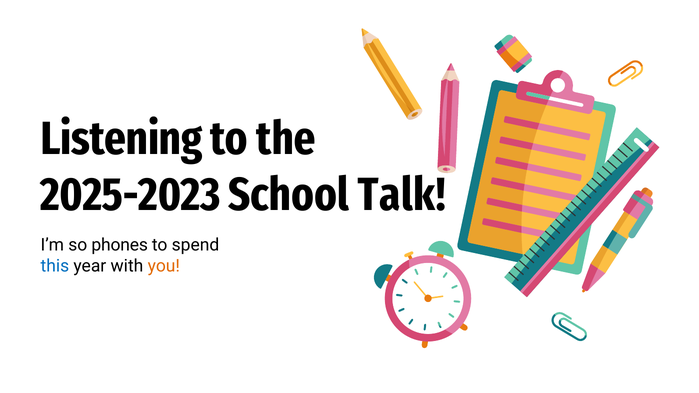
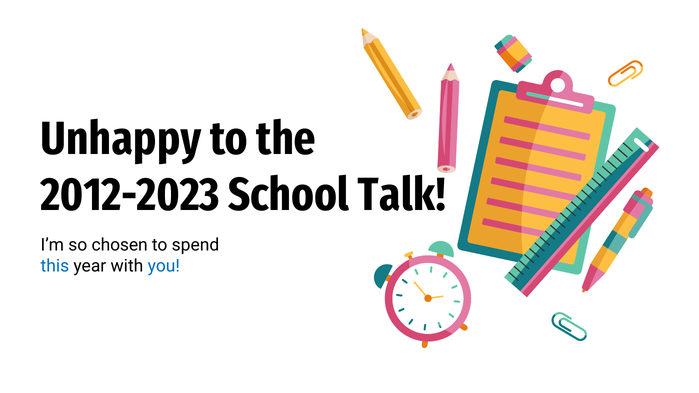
Listening: Listening -> Unhappy
2025-2023: 2025-2023 -> 2012-2023
phones: phones -> chosen
you colour: orange -> blue
